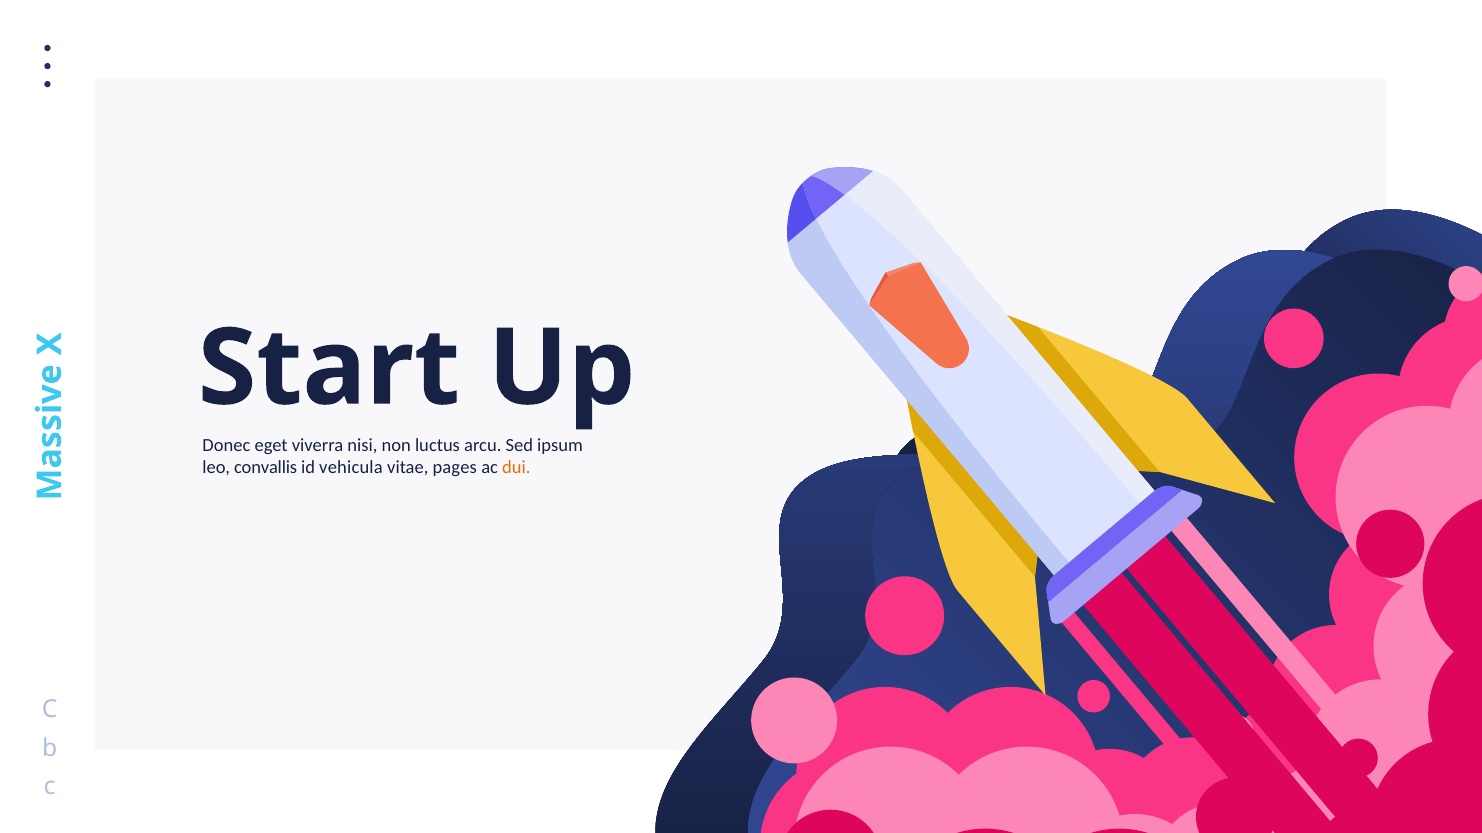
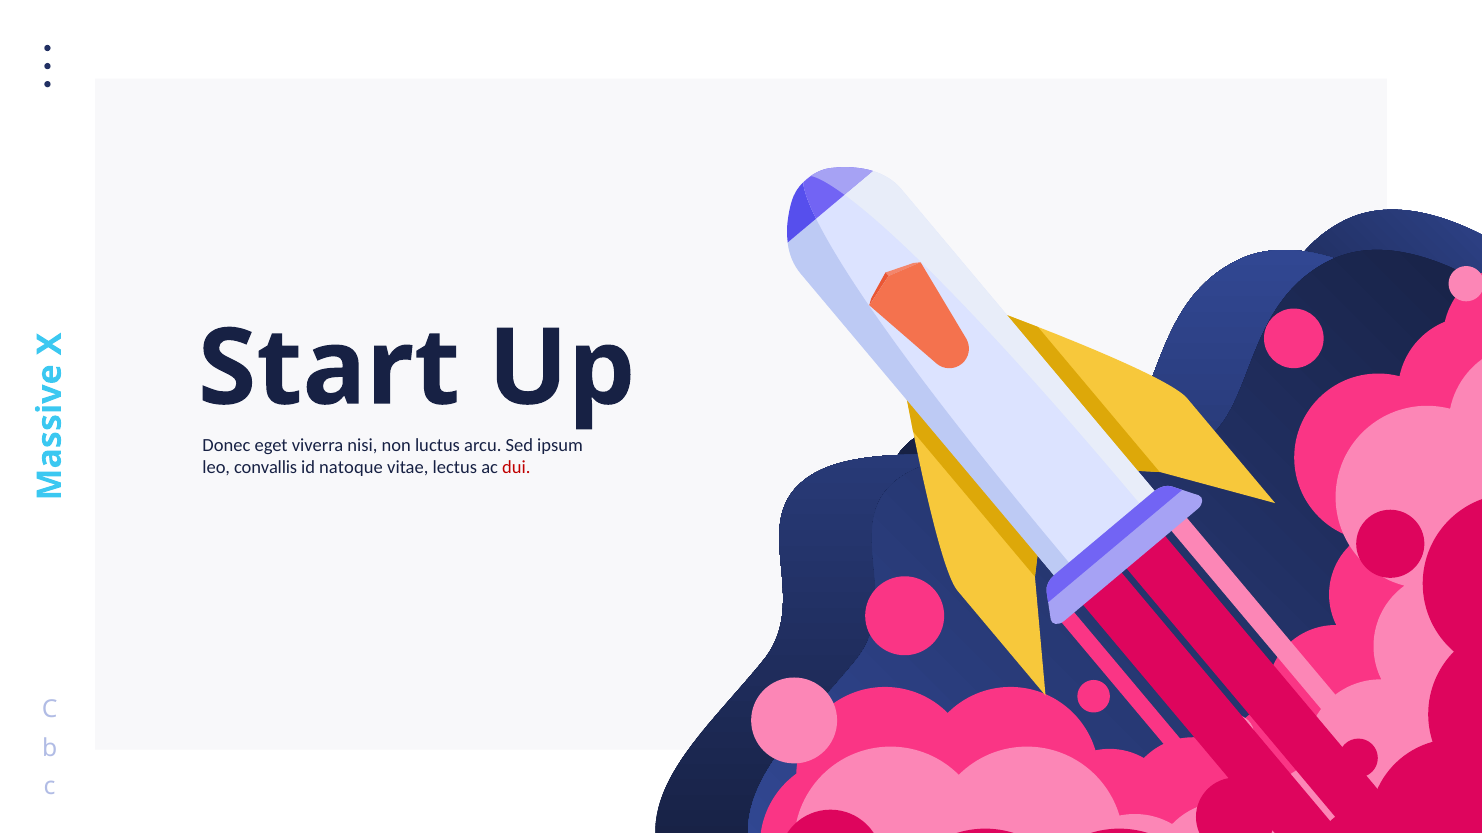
vehicula: vehicula -> natoque
pages: pages -> lectus
dui colour: orange -> red
